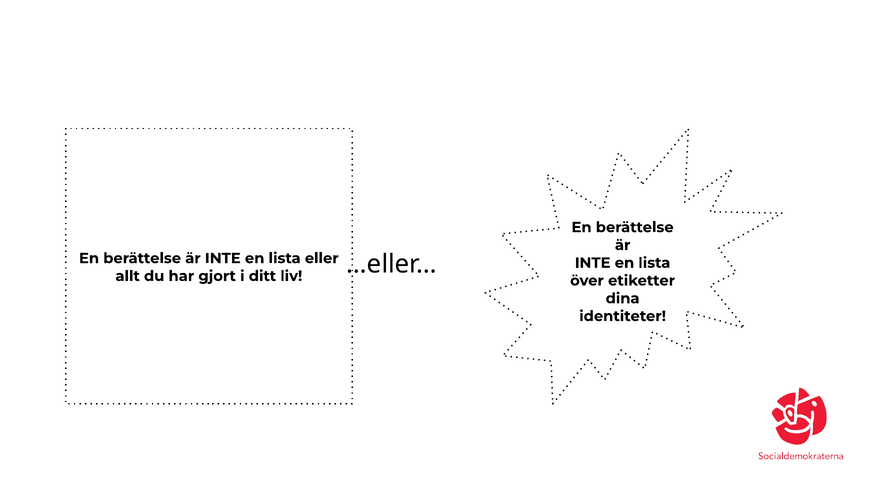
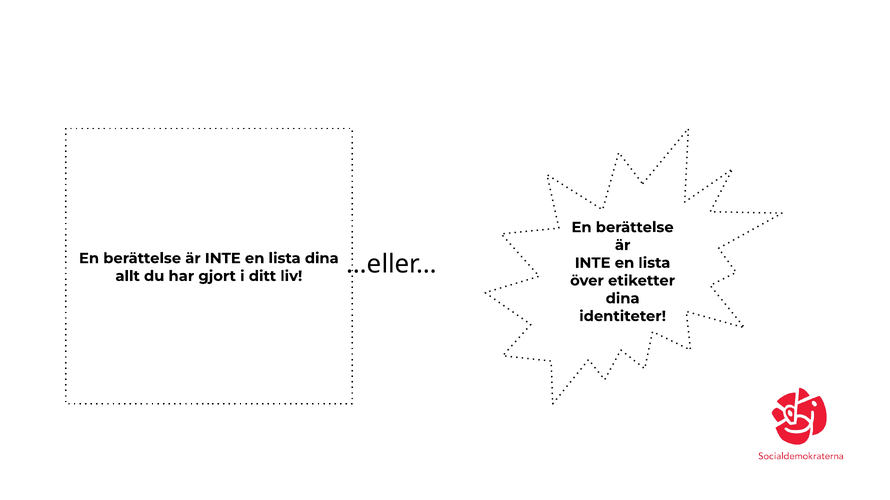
lista eller: eller -> dina
